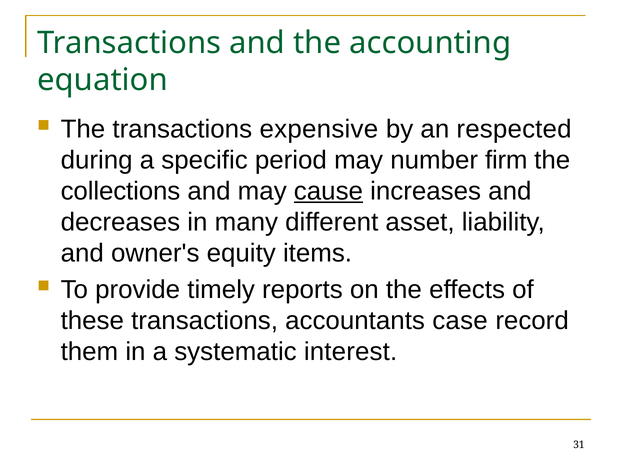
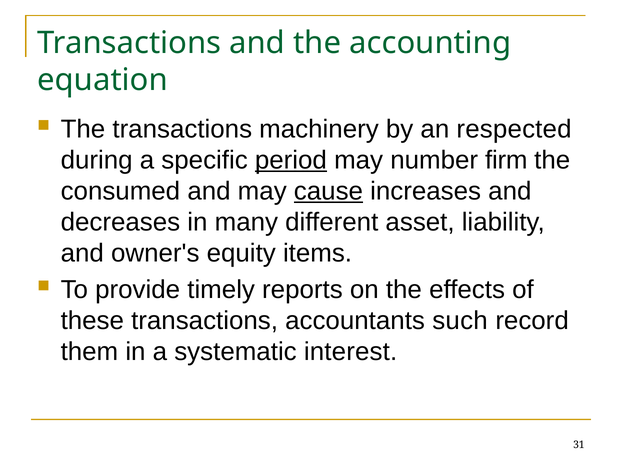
expensive: expensive -> machinery
period underline: none -> present
collections: collections -> consumed
case: case -> such
